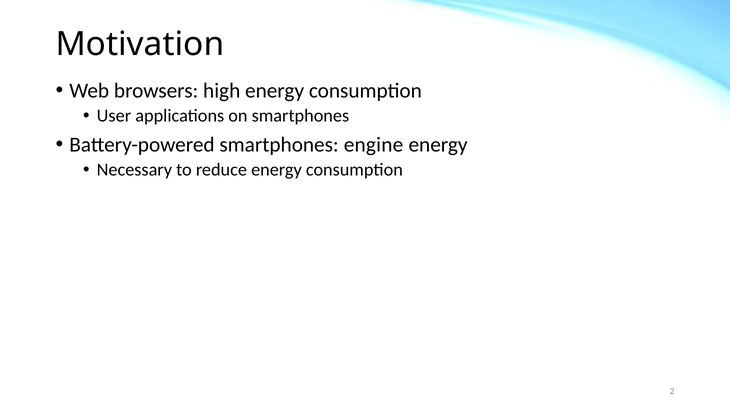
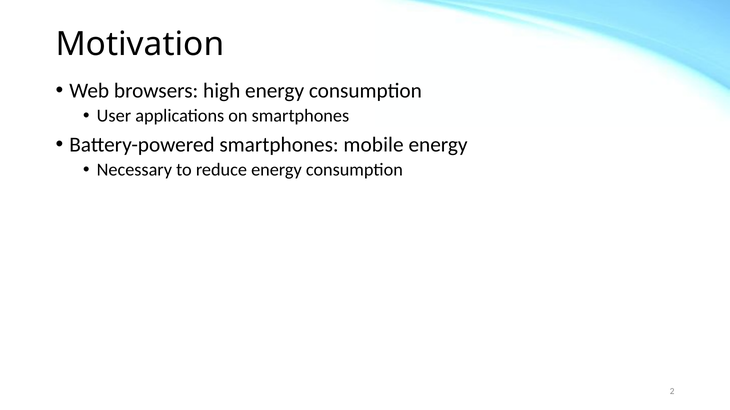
engine: engine -> mobile
